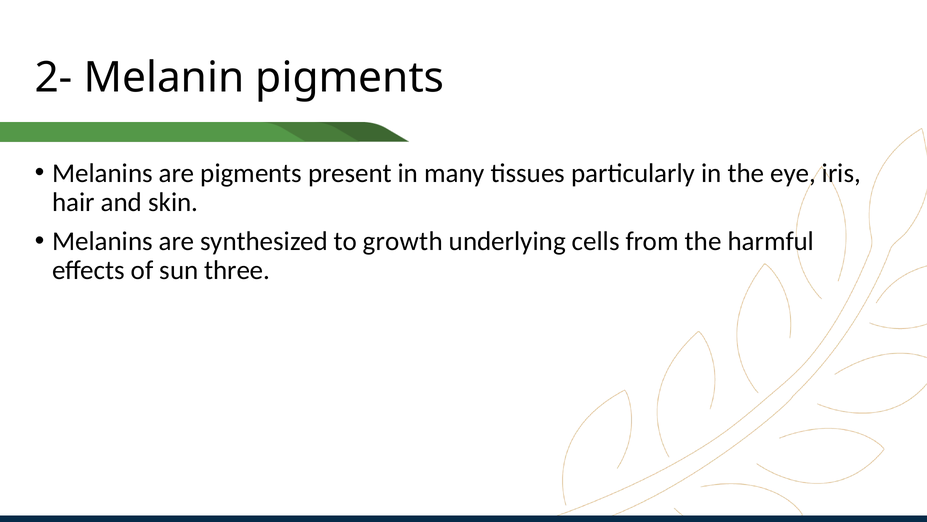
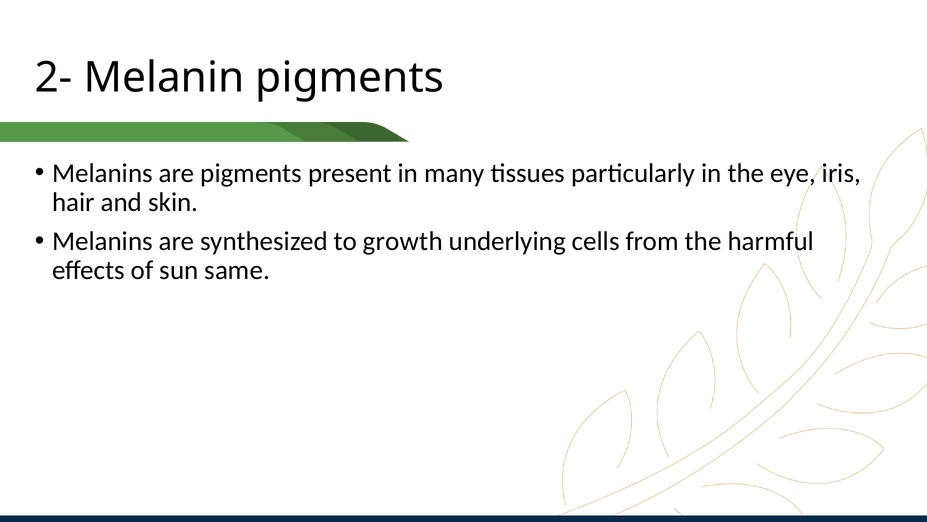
three: three -> same
